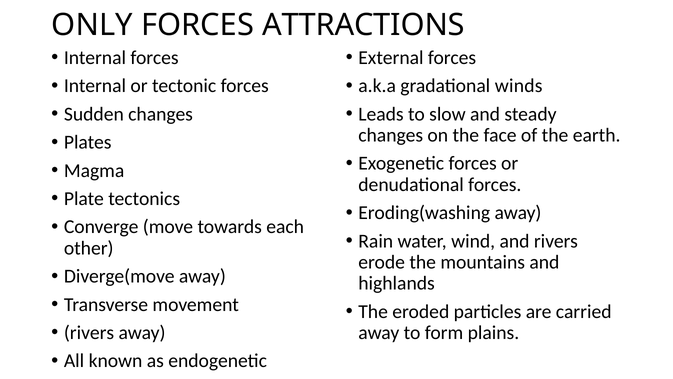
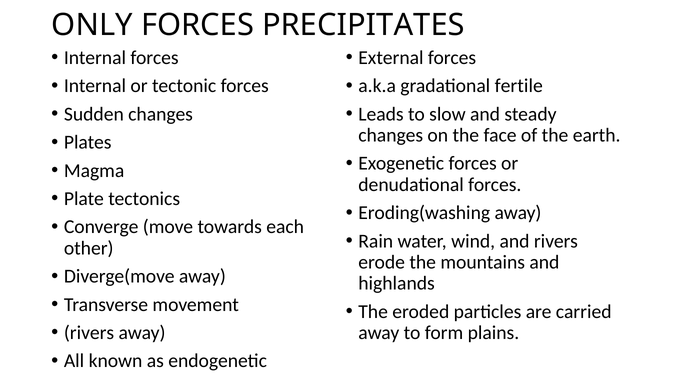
ATTRACTIONS: ATTRACTIONS -> PRECIPITATES
winds: winds -> fertile
